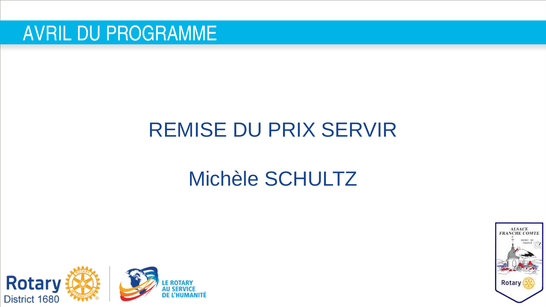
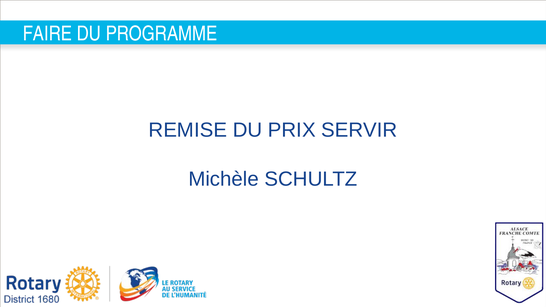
AVRIL: AVRIL -> FAIRE
